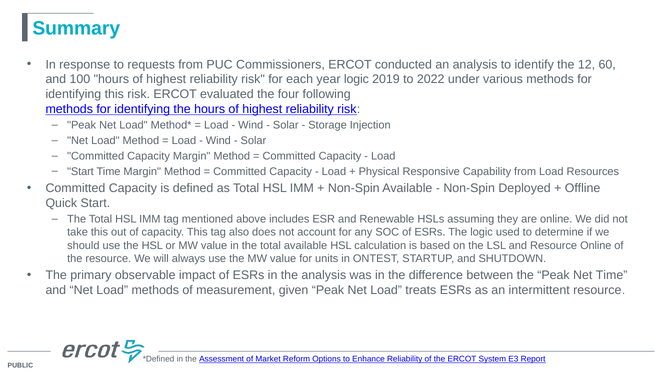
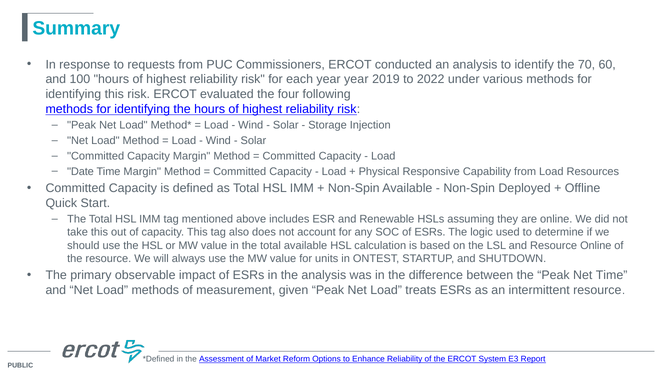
12: 12 -> 70
year logic: logic -> year
Start at (80, 171): Start -> Date
